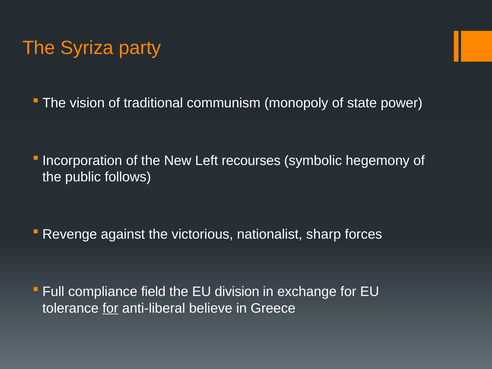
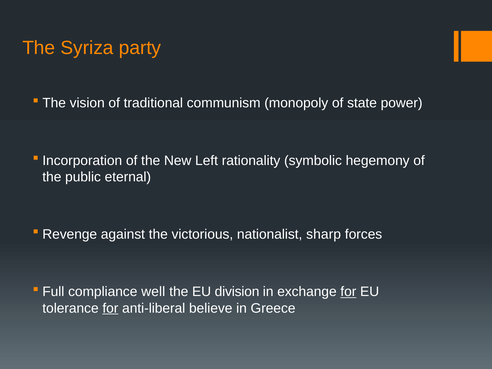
recourses: recourses -> rationality
follows: follows -> eternal
field: field -> well
for at (348, 292) underline: none -> present
